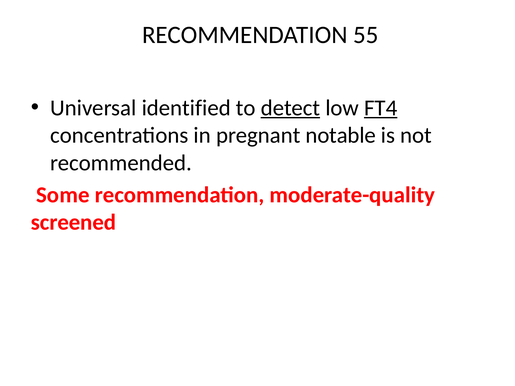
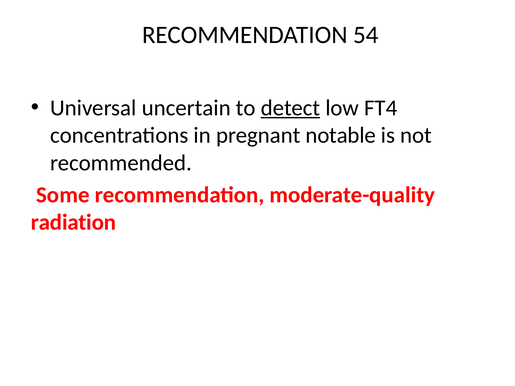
55: 55 -> 54
identified: identified -> uncertain
FT4 underline: present -> none
screened: screened -> radiation
